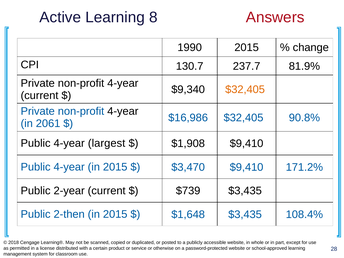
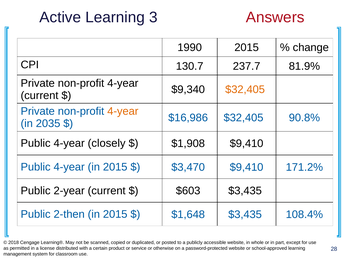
8: 8 -> 3
4-year at (123, 111) colour: black -> orange
2061: 2061 -> 2035
largest: largest -> closely
$739: $739 -> $603
